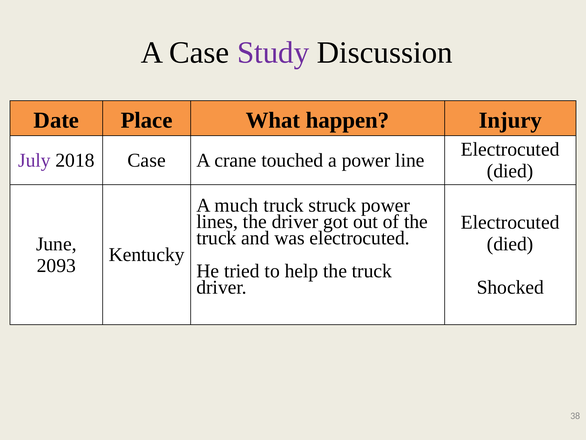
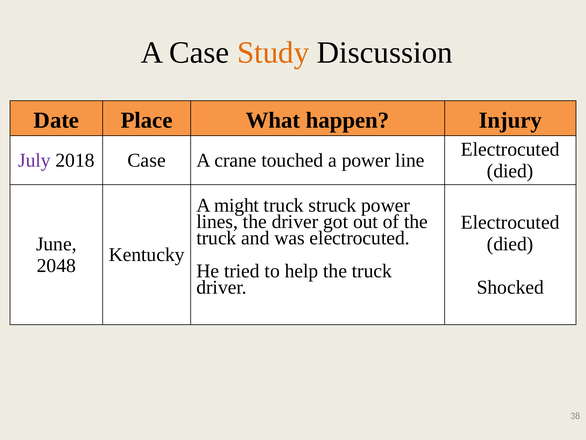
Study colour: purple -> orange
much: much -> might
2093: 2093 -> 2048
